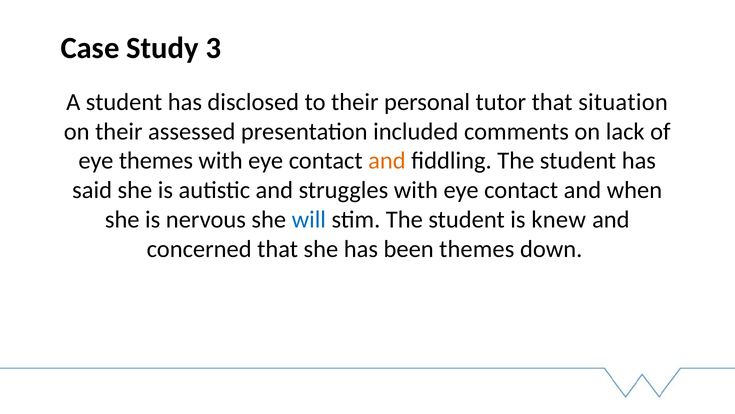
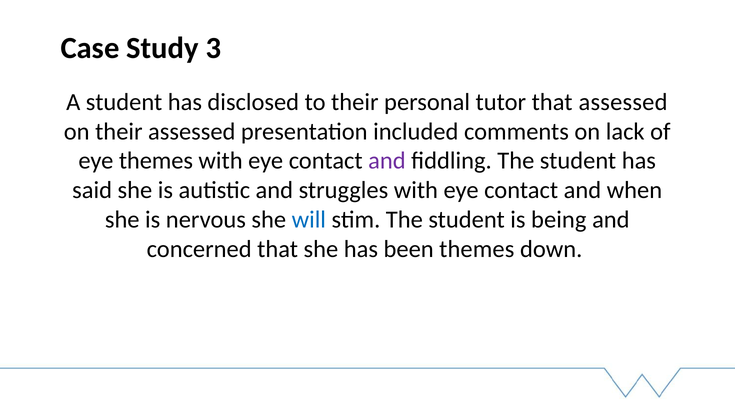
that situation: situation -> assessed
and at (387, 161) colour: orange -> purple
knew: knew -> being
